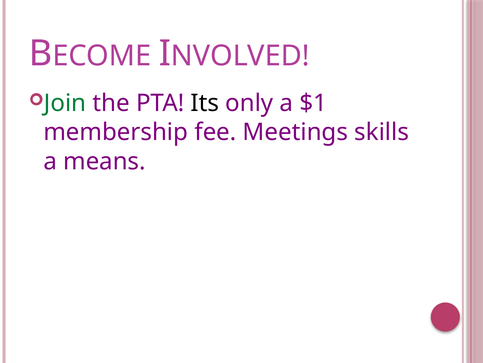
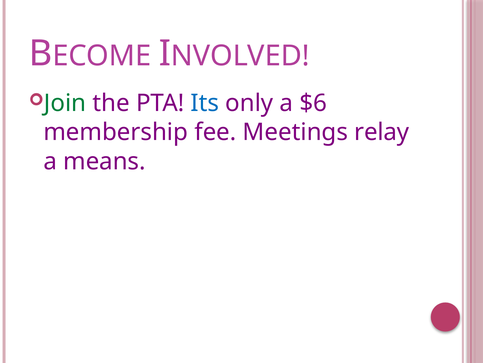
Its colour: black -> blue
$1: $1 -> $6
skills: skills -> relay
